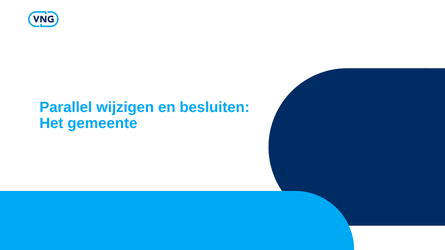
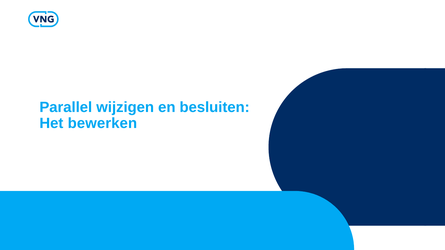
gemeente: gemeente -> bewerken
